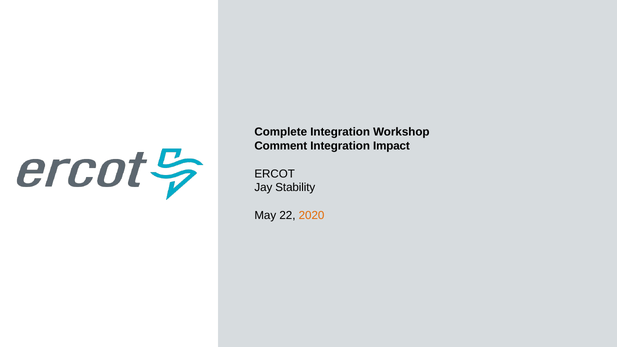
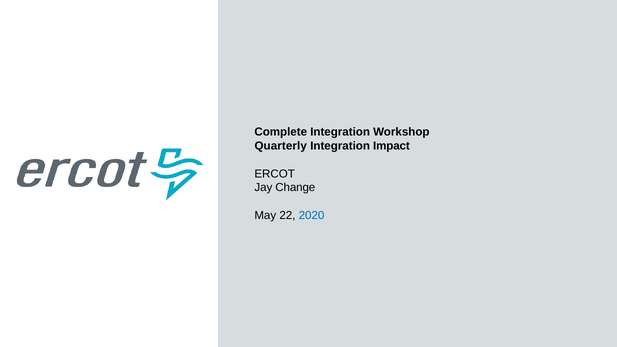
Comment: Comment -> Quarterly
Stability: Stability -> Change
2020 colour: orange -> blue
